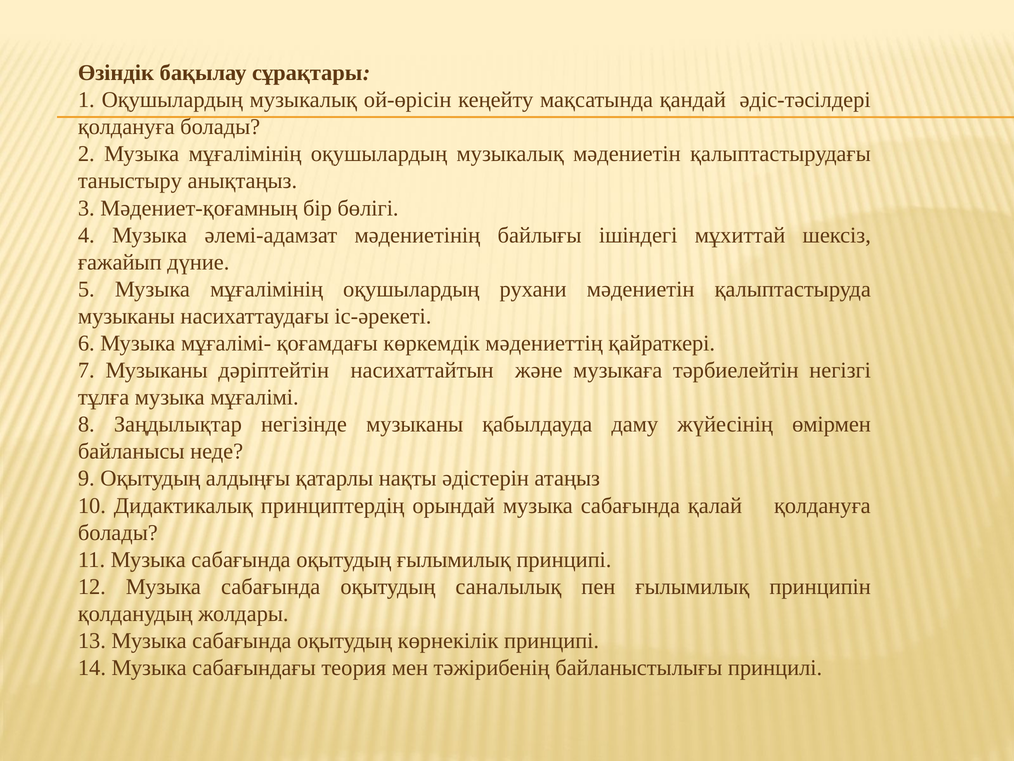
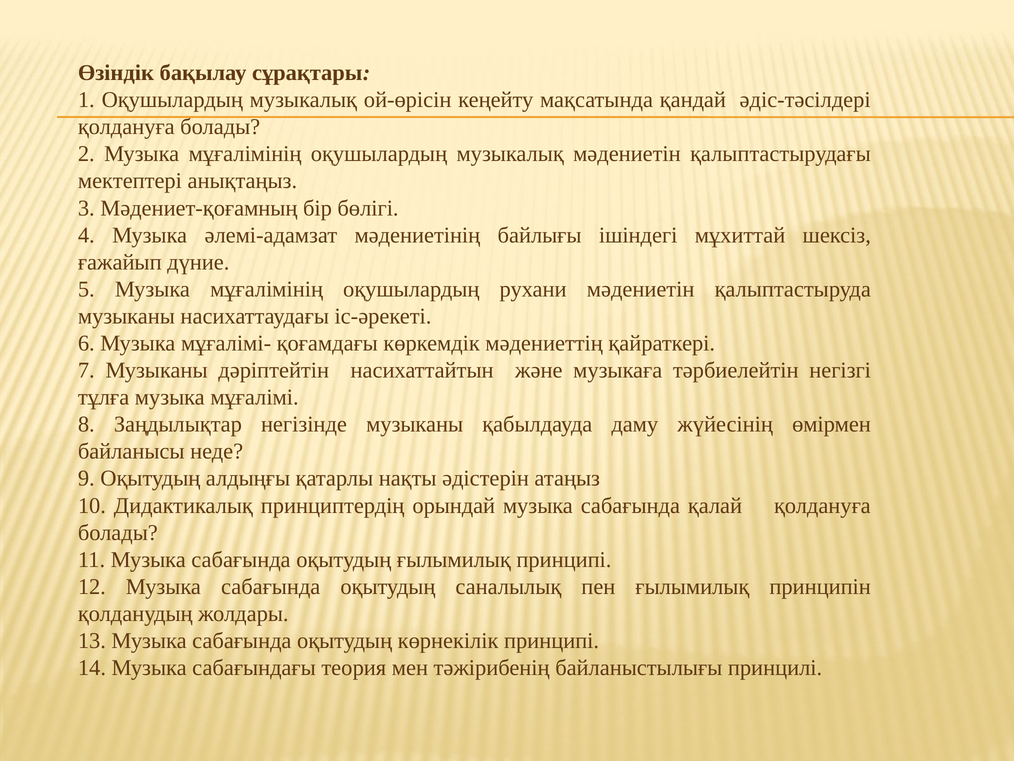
таныстыру: таныстыру -> мектептері
